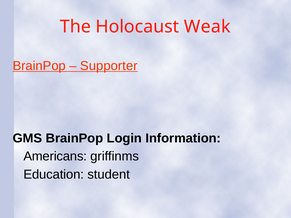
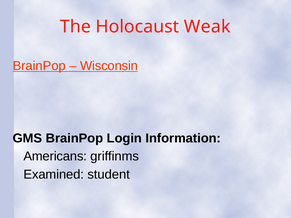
Supporter: Supporter -> Wisconsin
Education: Education -> Examined
